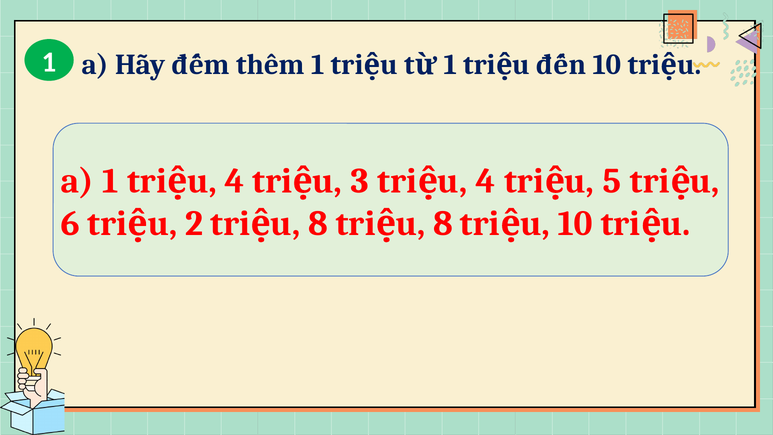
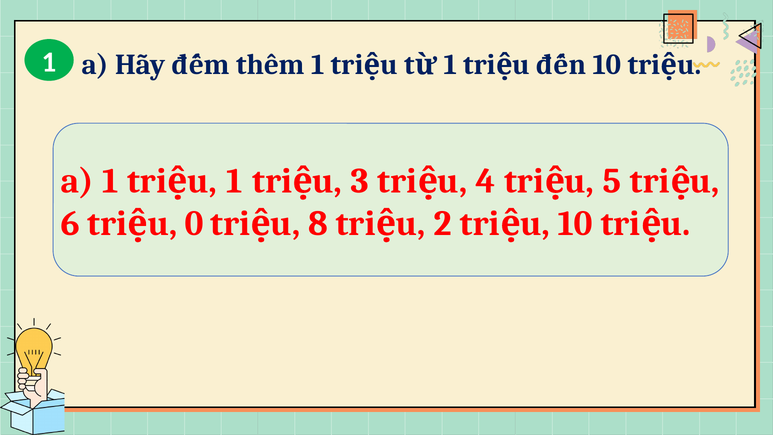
4 at (235, 181): 4 -> 1
2: 2 -> 0
8 at (443, 223): 8 -> 2
